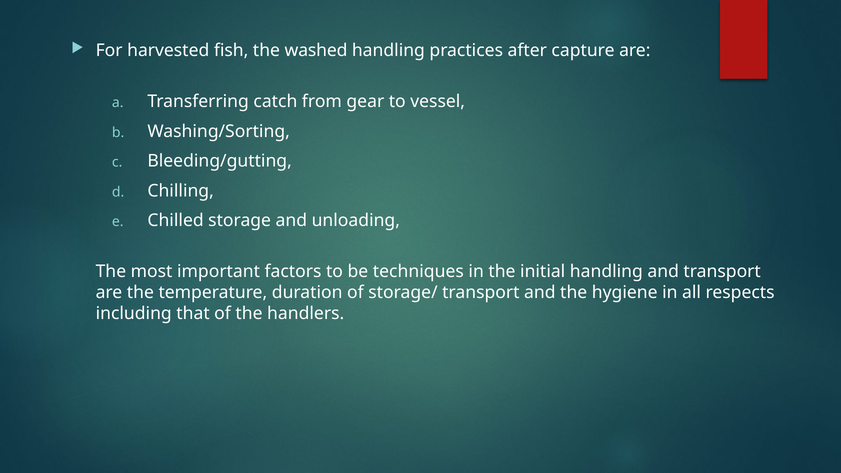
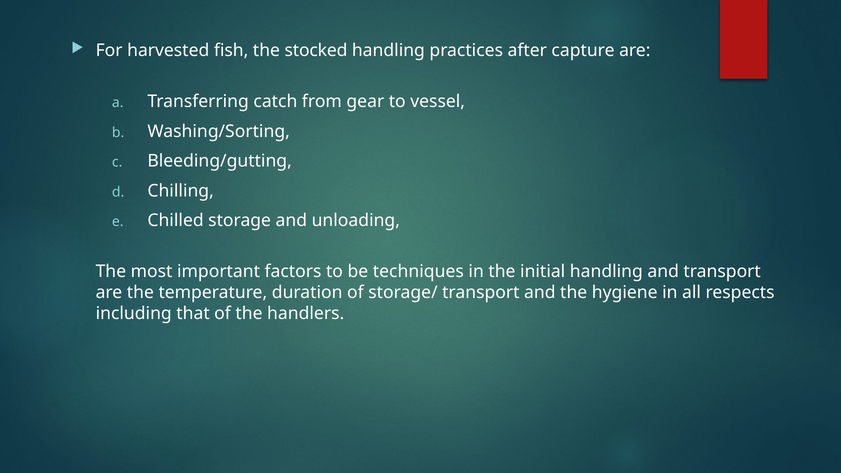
washed: washed -> stocked
